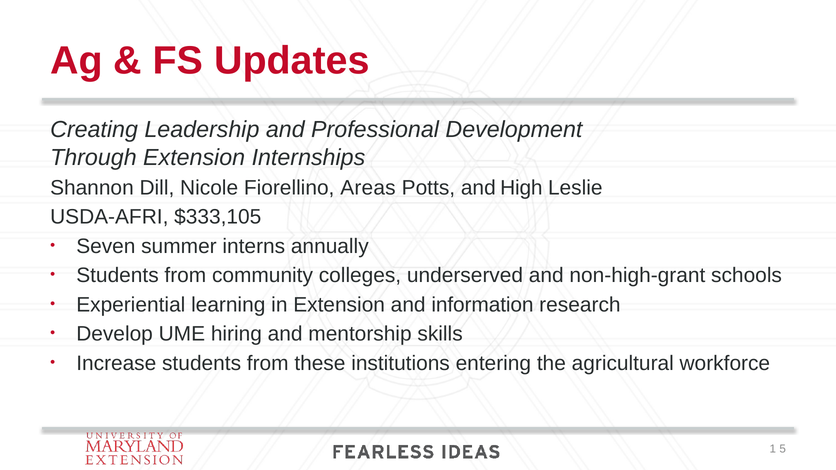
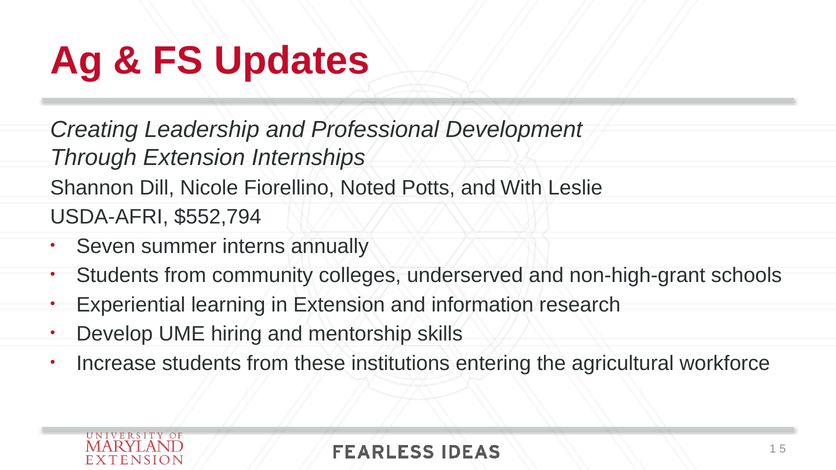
Areas: Areas -> Noted
High: High -> With
$333,105: $333,105 -> $552,794
